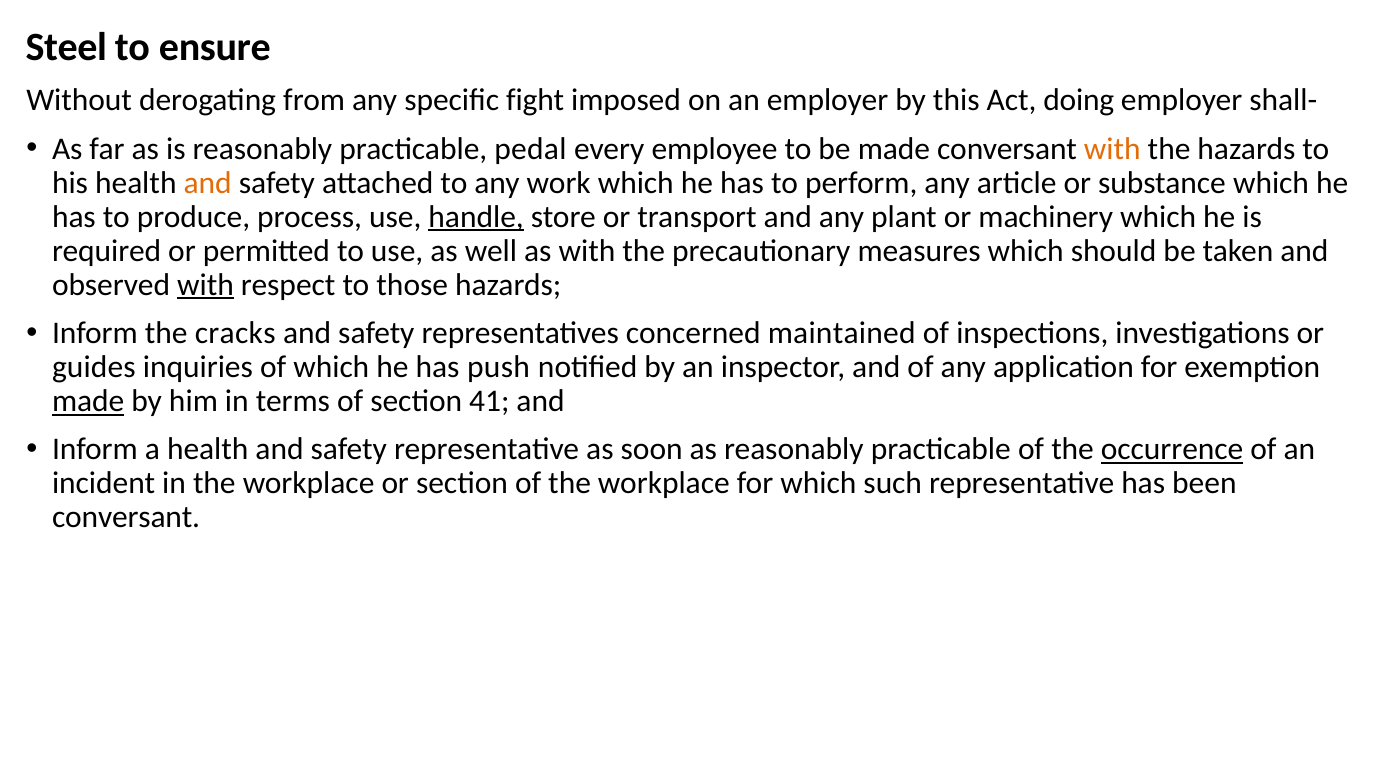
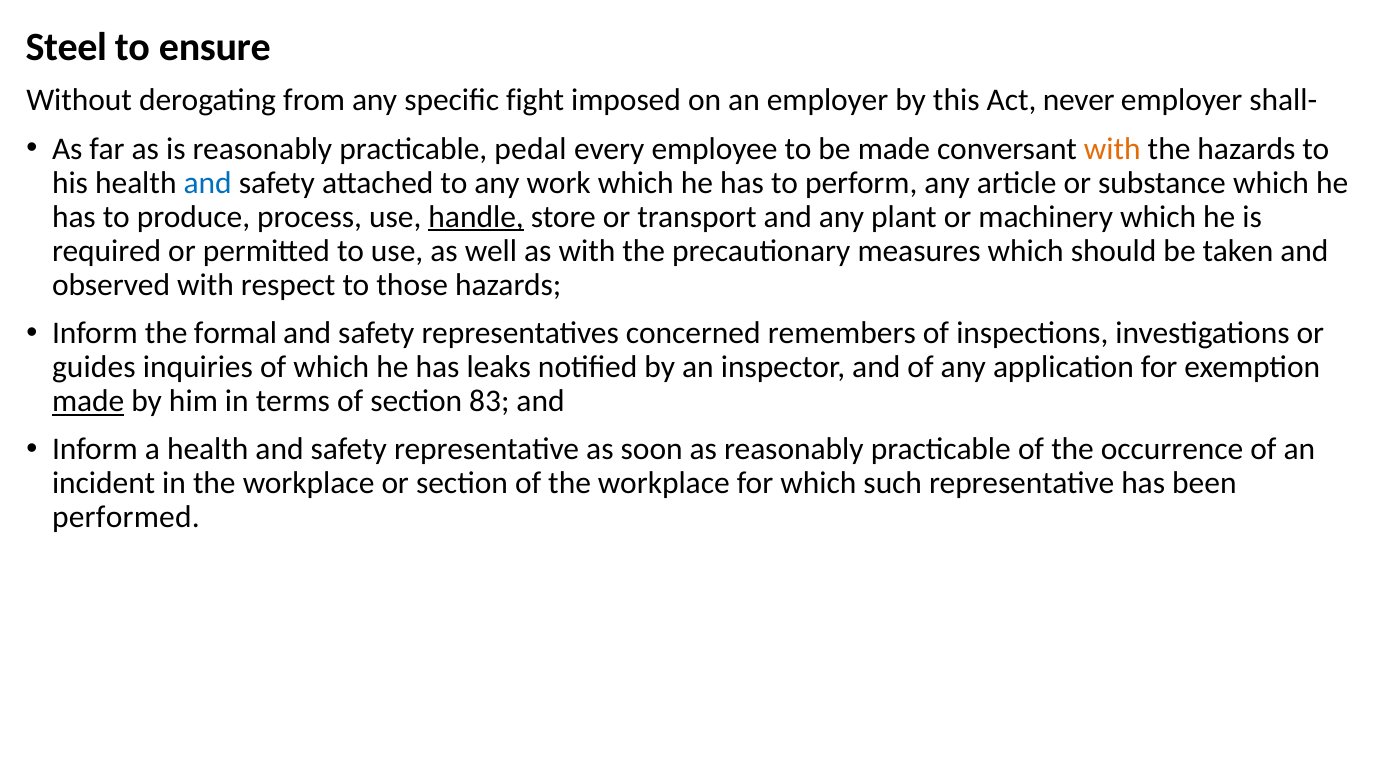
doing: doing -> never
and at (208, 183) colour: orange -> blue
with at (206, 285) underline: present -> none
cracks: cracks -> formal
maintained: maintained -> remembers
push: push -> leaks
41: 41 -> 83
occurrence underline: present -> none
conversant at (126, 518): conversant -> performed
